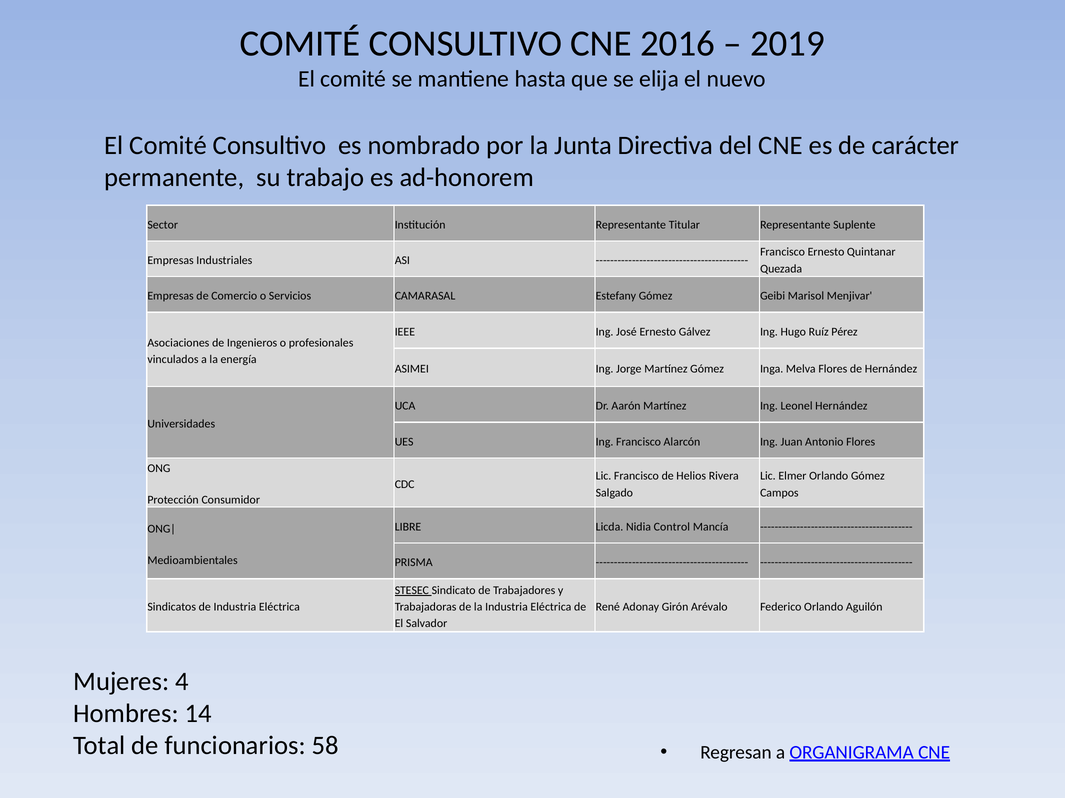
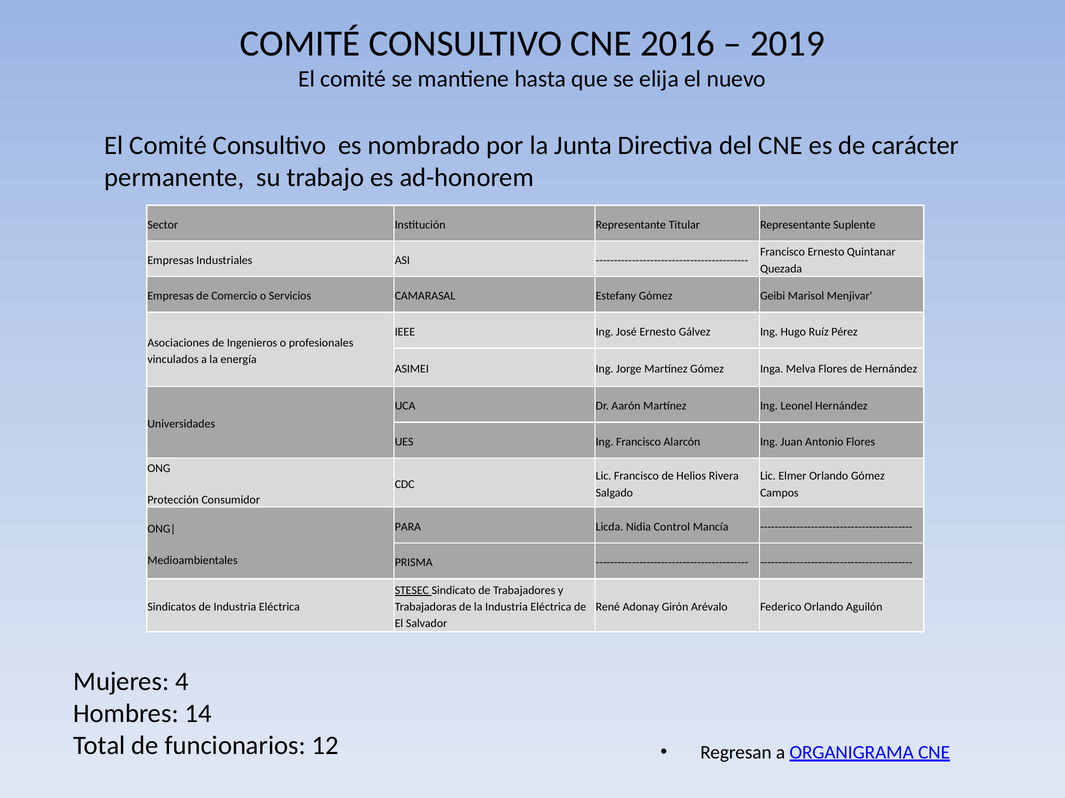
LIBRE: LIBRE -> PARA
58: 58 -> 12
